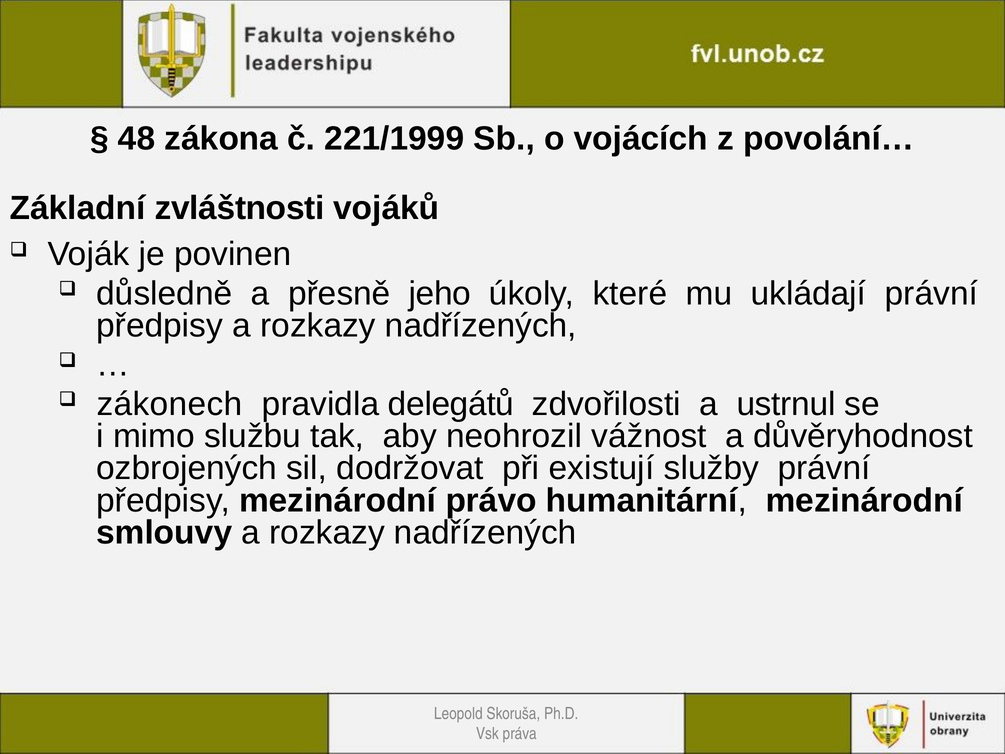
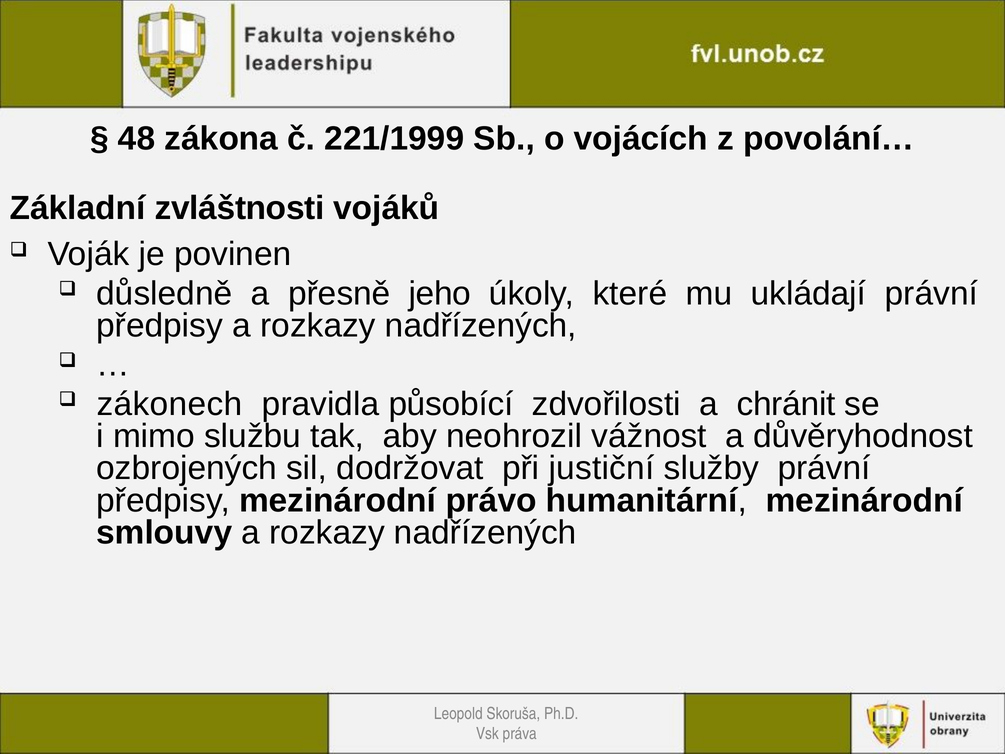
delegátů: delegátů -> působící
ustrnul: ustrnul -> chránit
existují: existují -> justiční
